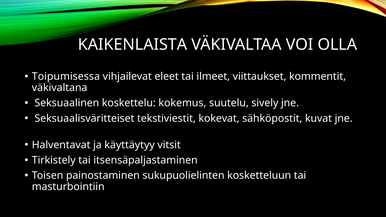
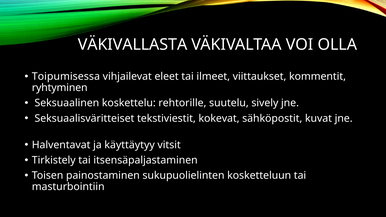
KAIKENLAISTA: KAIKENLAISTA -> VÄKIVALLASTA
väkivaltana: väkivaltana -> ryhtyminen
kokemus: kokemus -> rehtorille
